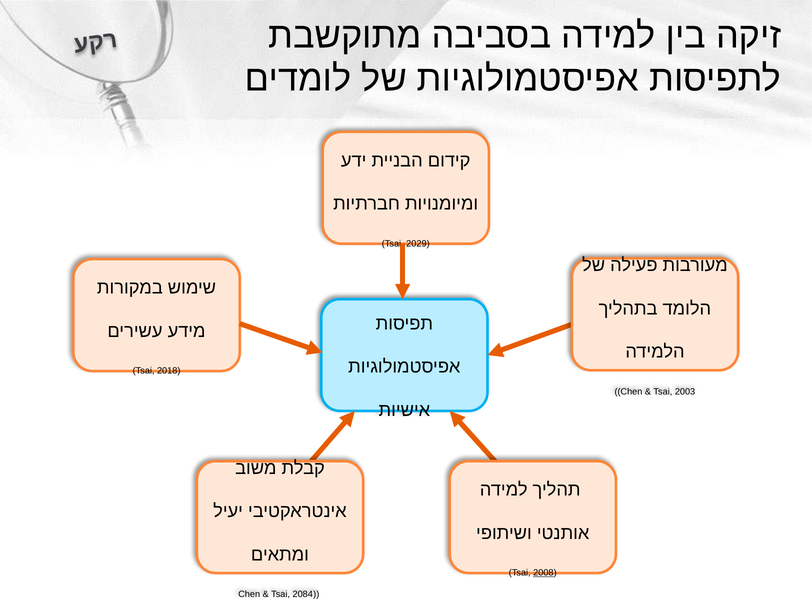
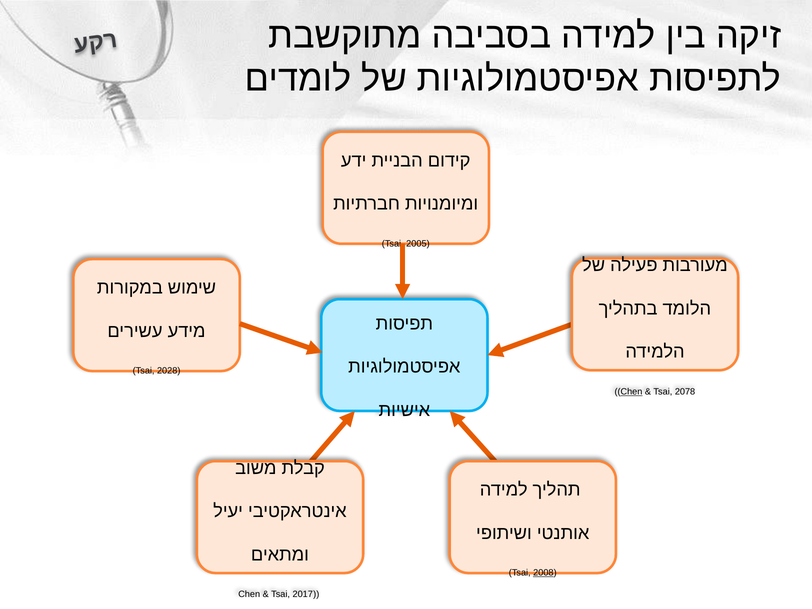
2029: 2029 -> 2005
2018: 2018 -> 2028
Chen at (631, 392) underline: none -> present
2003: 2003 -> 2078
2084: 2084 -> 2017
